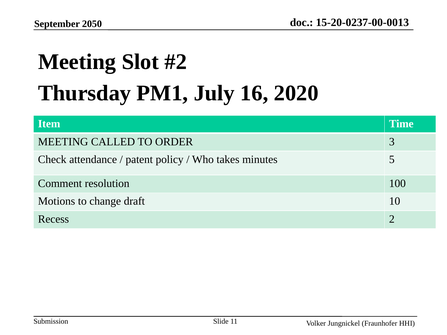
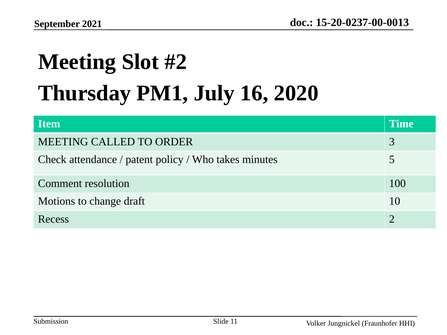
2050: 2050 -> 2021
